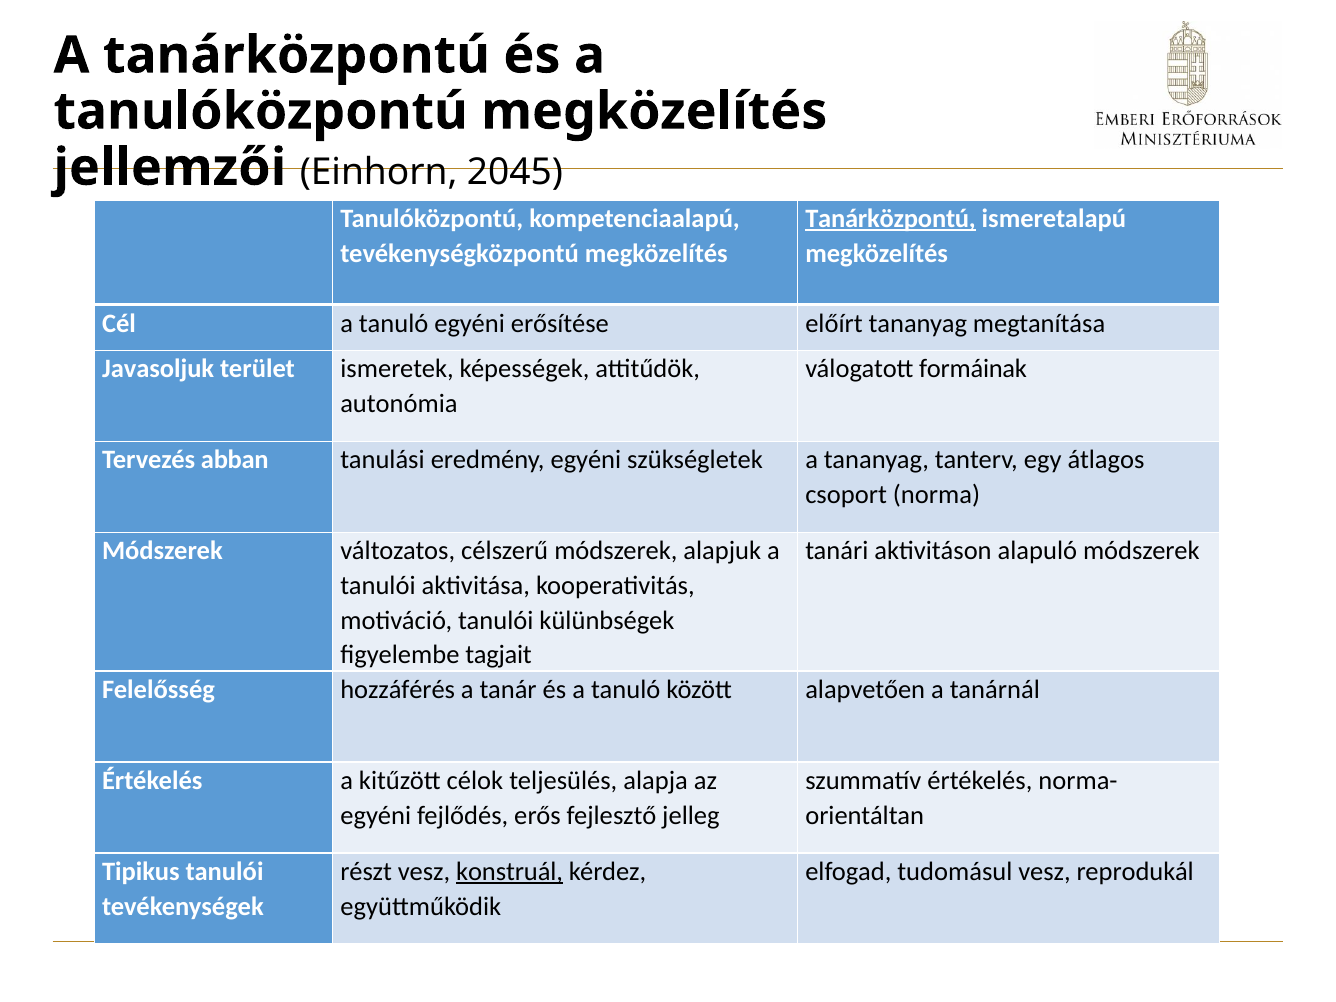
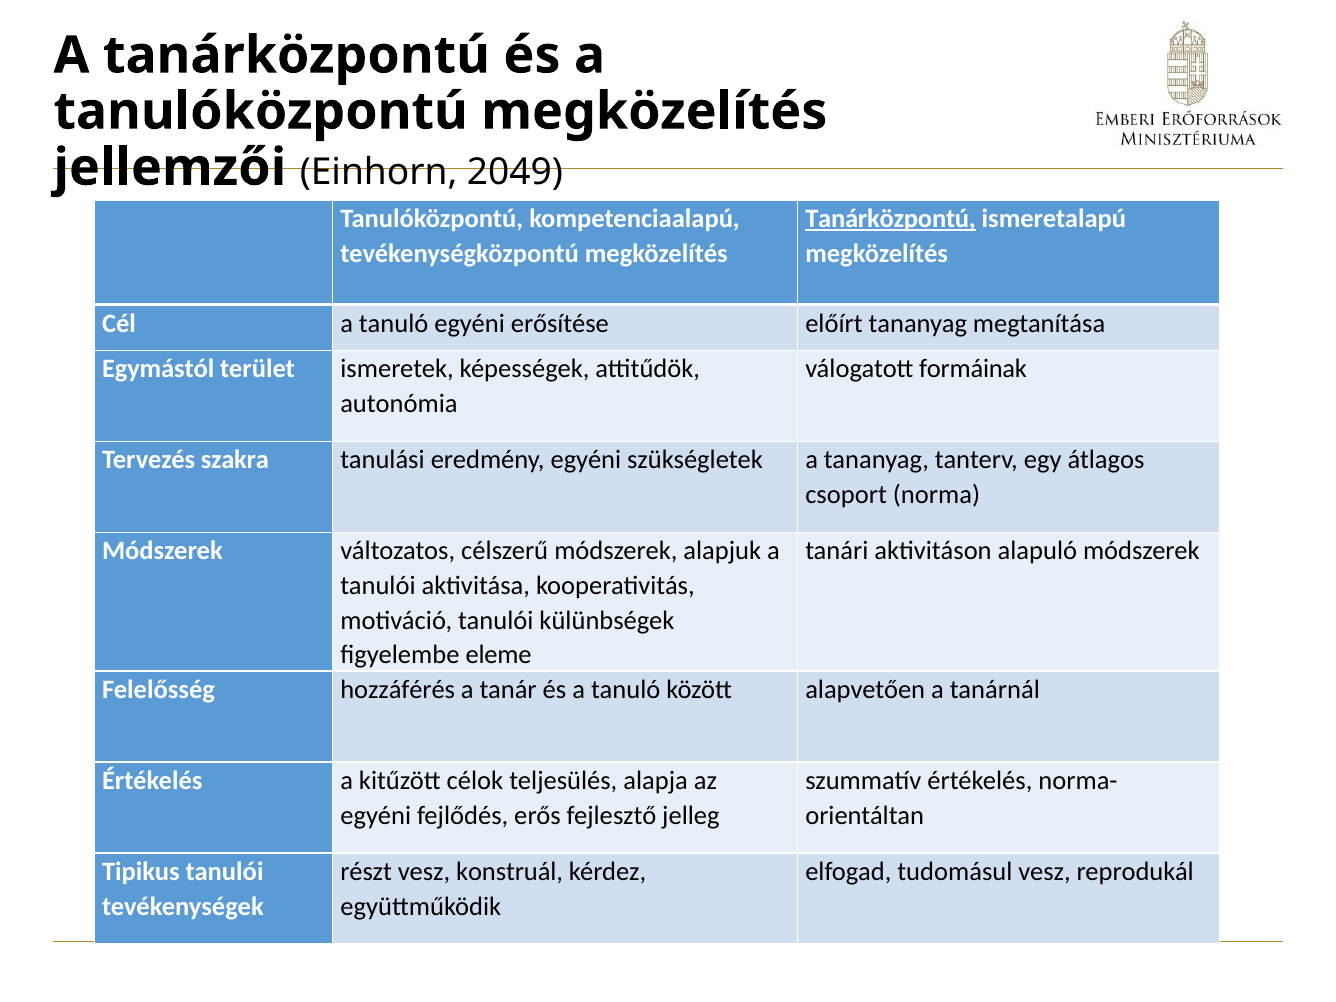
2045: 2045 -> 2049
Javasoljuk: Javasoljuk -> Egymástól
abban: abban -> szakra
tagjait: tagjait -> eleme
konstruál underline: present -> none
